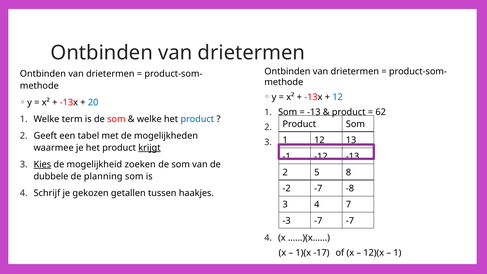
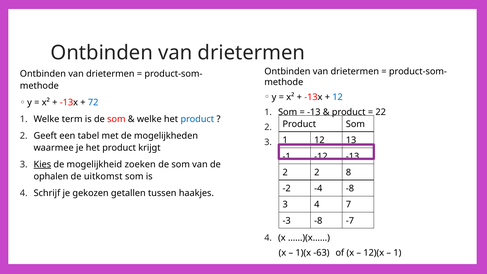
20: 20 -> 72
62: 62 -> 22
krijgt underline: present -> none
2 5: 5 -> 2
dubbele: dubbele -> ophalen
planning: planning -> uitkomst
-2 -7: -7 -> -4
-3 -7: -7 -> -8
-17: -17 -> -63
